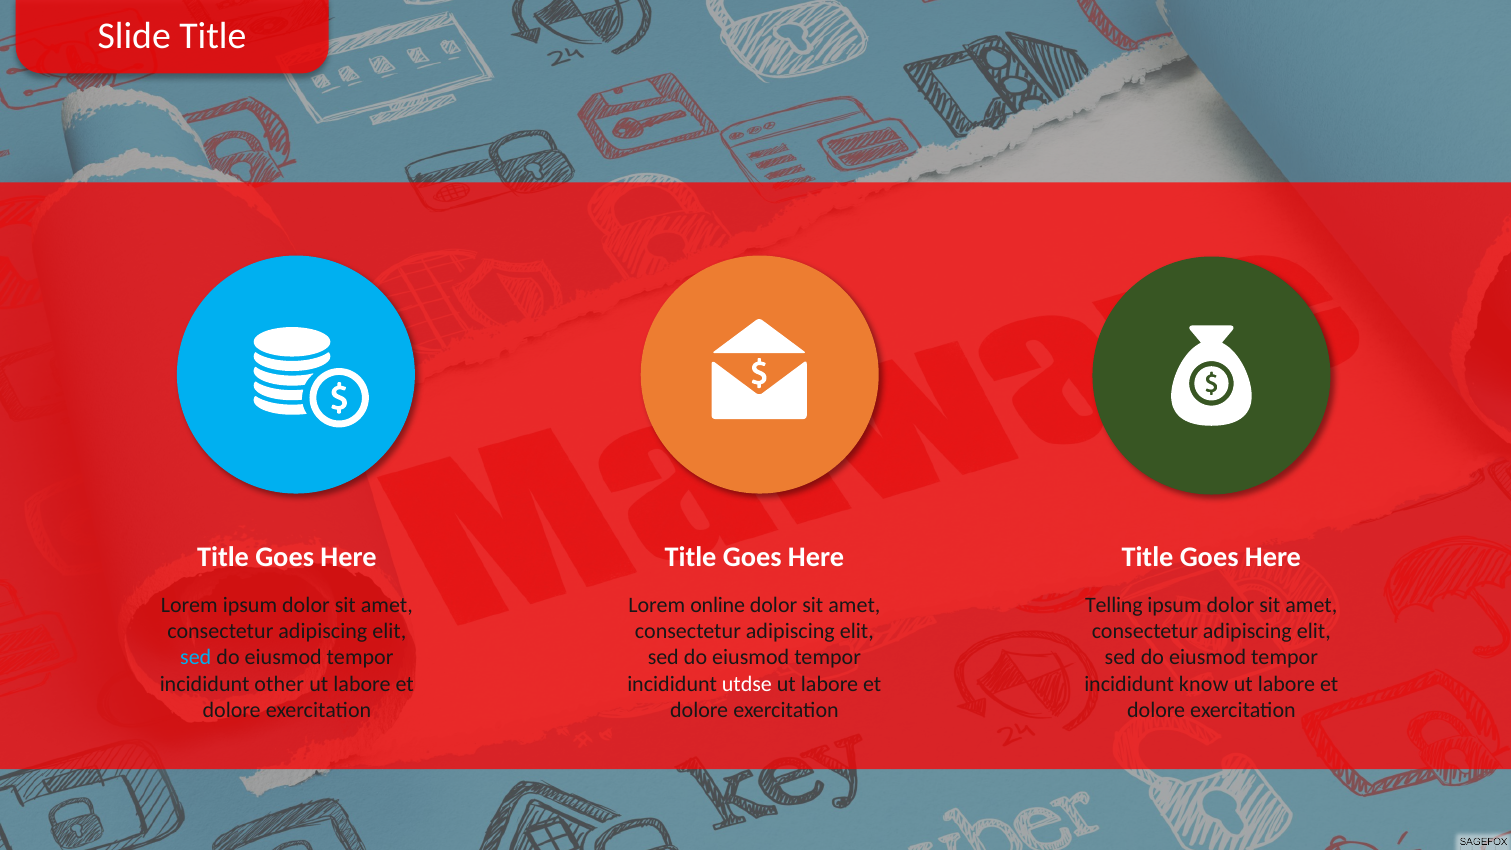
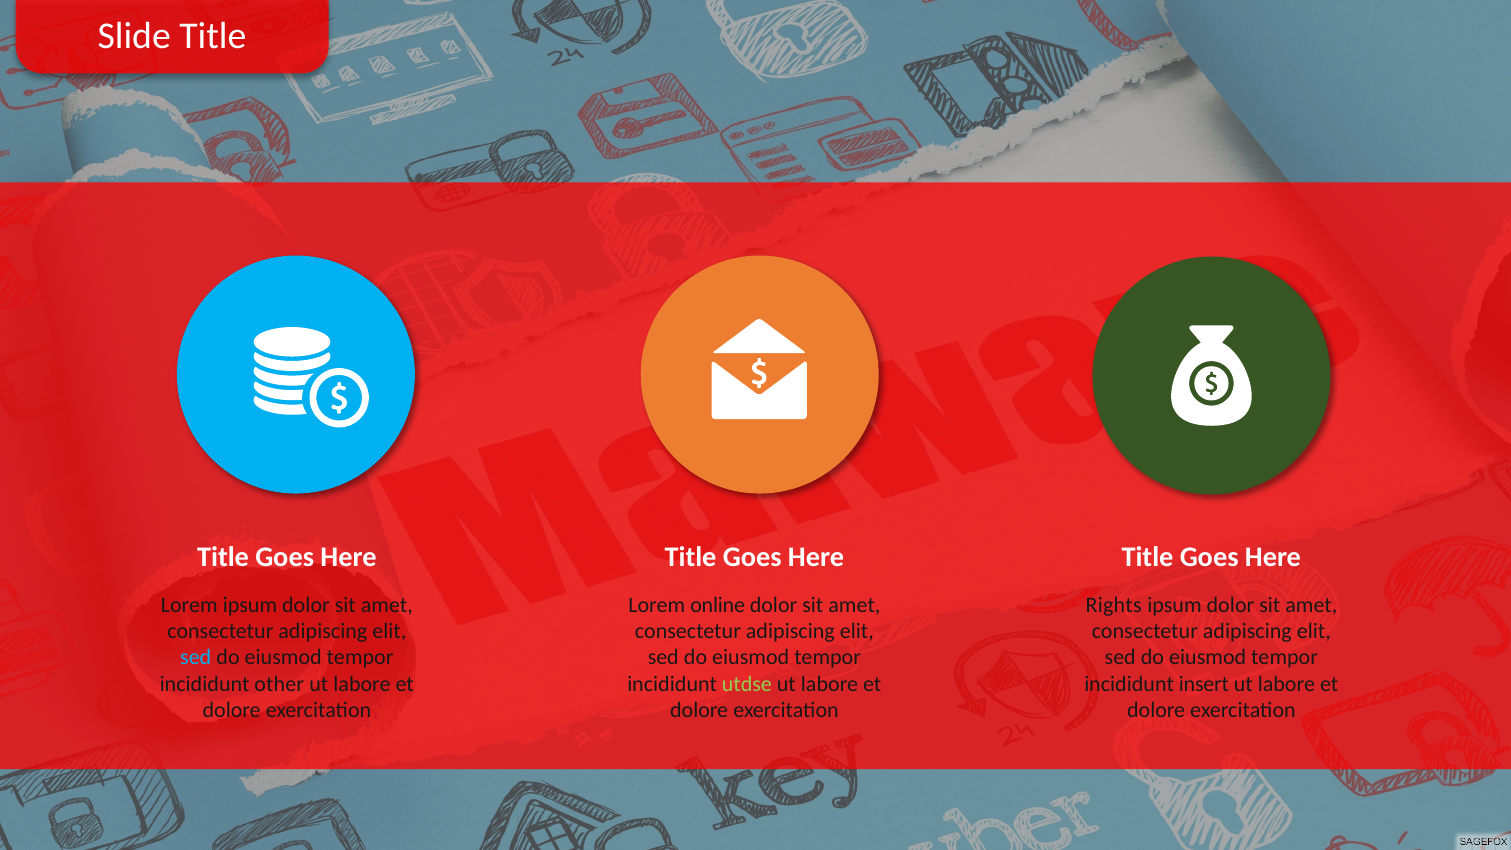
Telling: Telling -> Rights
utdse colour: white -> light green
know: know -> insert
